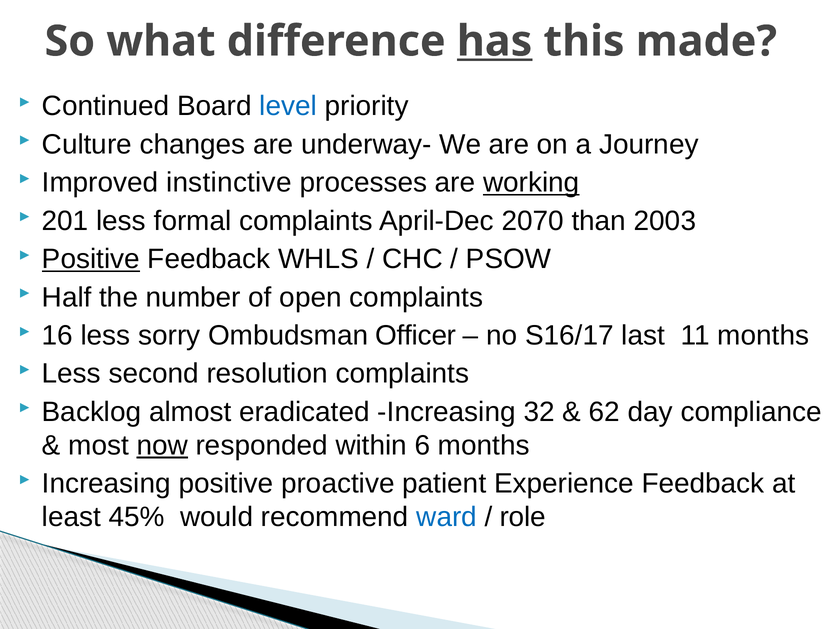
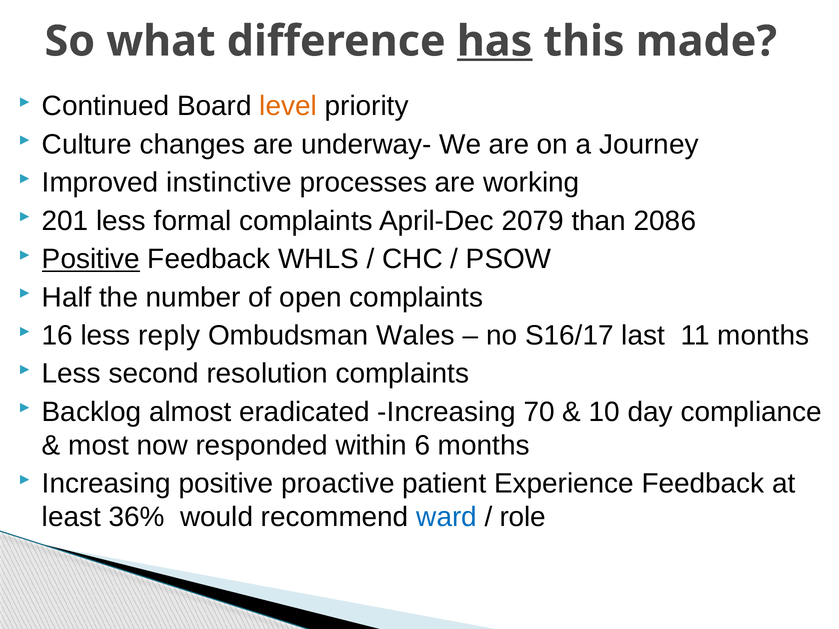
level colour: blue -> orange
working underline: present -> none
2070: 2070 -> 2079
2003: 2003 -> 2086
sorry: sorry -> reply
Officer: Officer -> Wales
32: 32 -> 70
62: 62 -> 10
now underline: present -> none
45%: 45% -> 36%
